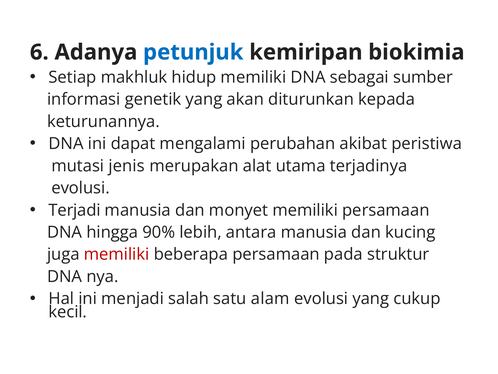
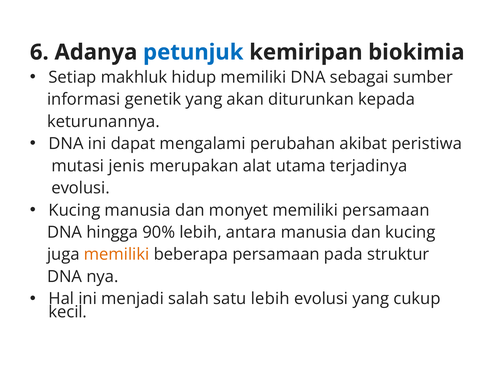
Terjadi at (75, 210): Terjadi -> Kucing
memiliki at (117, 254) colour: red -> orange
satu alam: alam -> lebih
